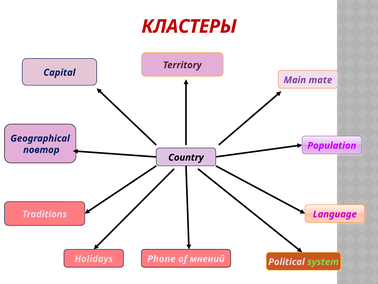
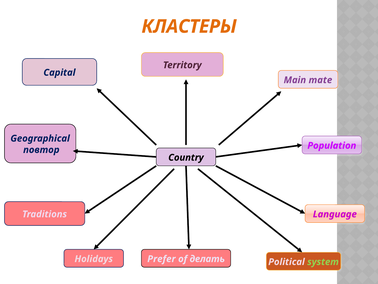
КЛАСТЕРЫ colour: red -> orange
Phone: Phone -> Prefer
мнений: мнений -> делать
